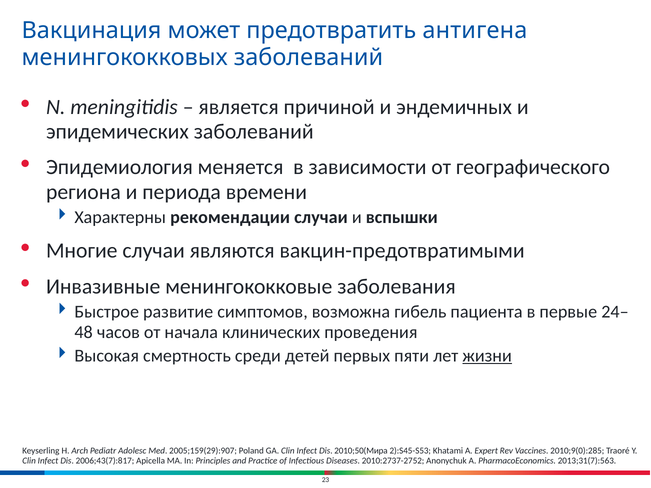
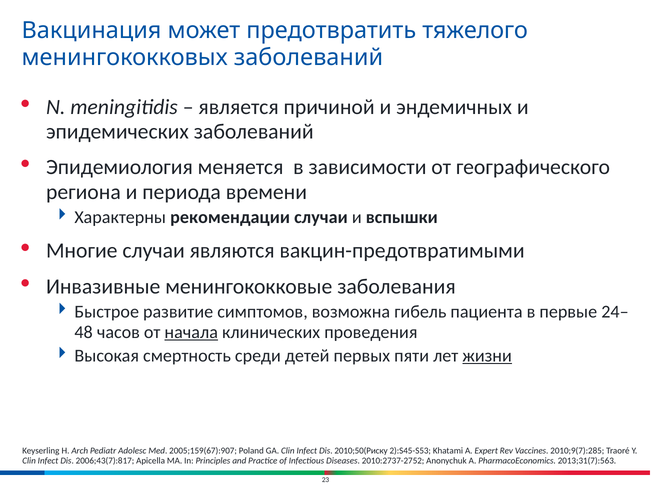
антигена: антигена -> тяжелого
начала underline: none -> present
2005;159(29):907: 2005;159(29):907 -> 2005;159(67):907
2010;50(Мира: 2010;50(Мира -> 2010;50(Риску
2010;9(0):285: 2010;9(0):285 -> 2010;9(7):285
